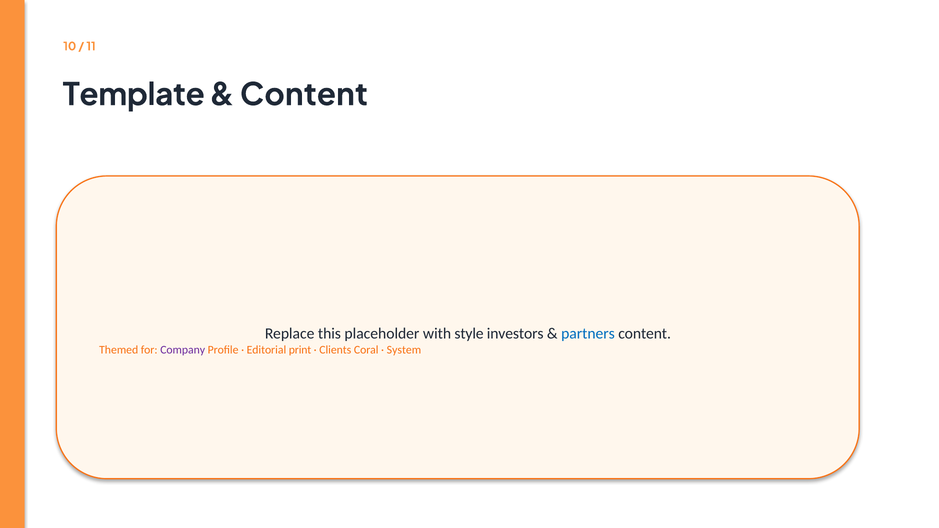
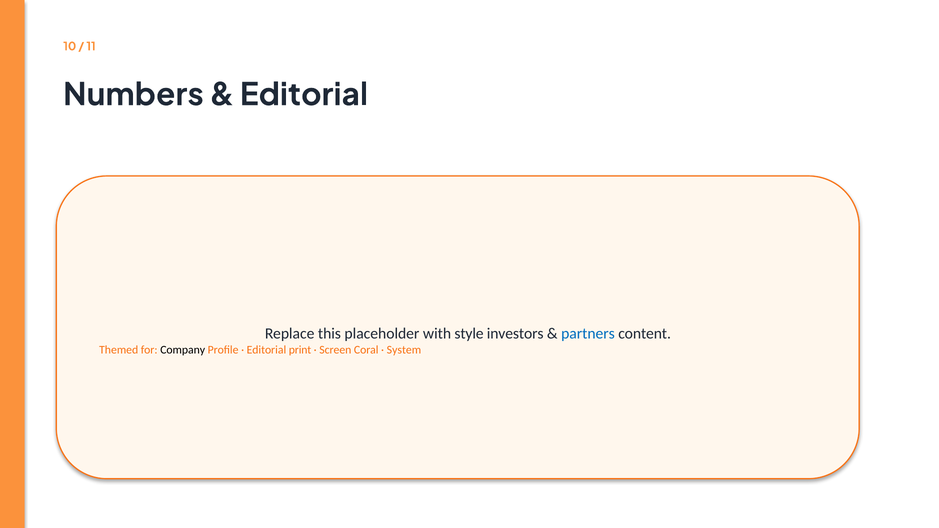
Template: Template -> Numbers
Content at (304, 95): Content -> Editorial
Company colour: purple -> black
Clients: Clients -> Screen
